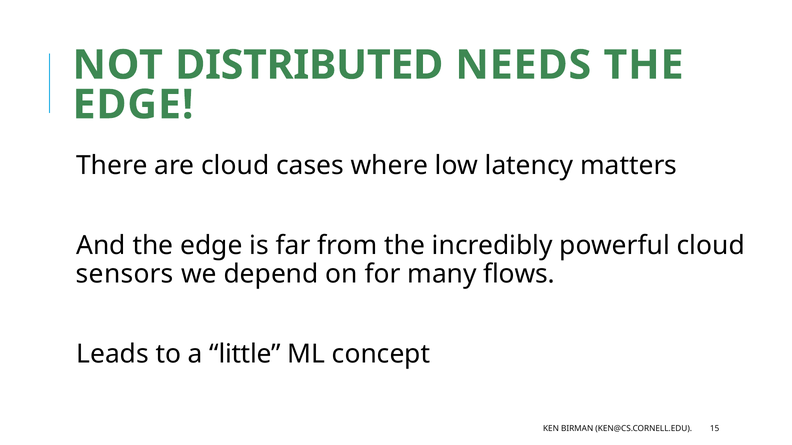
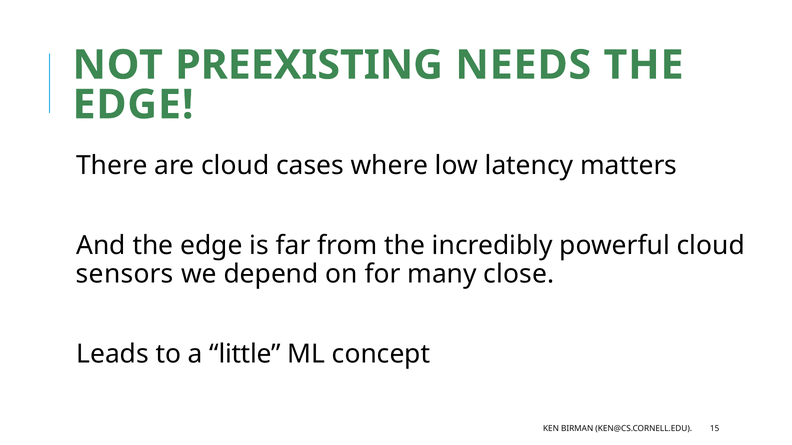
DISTRIBUTED: DISTRIBUTED -> PREEXISTING
flows: flows -> close
